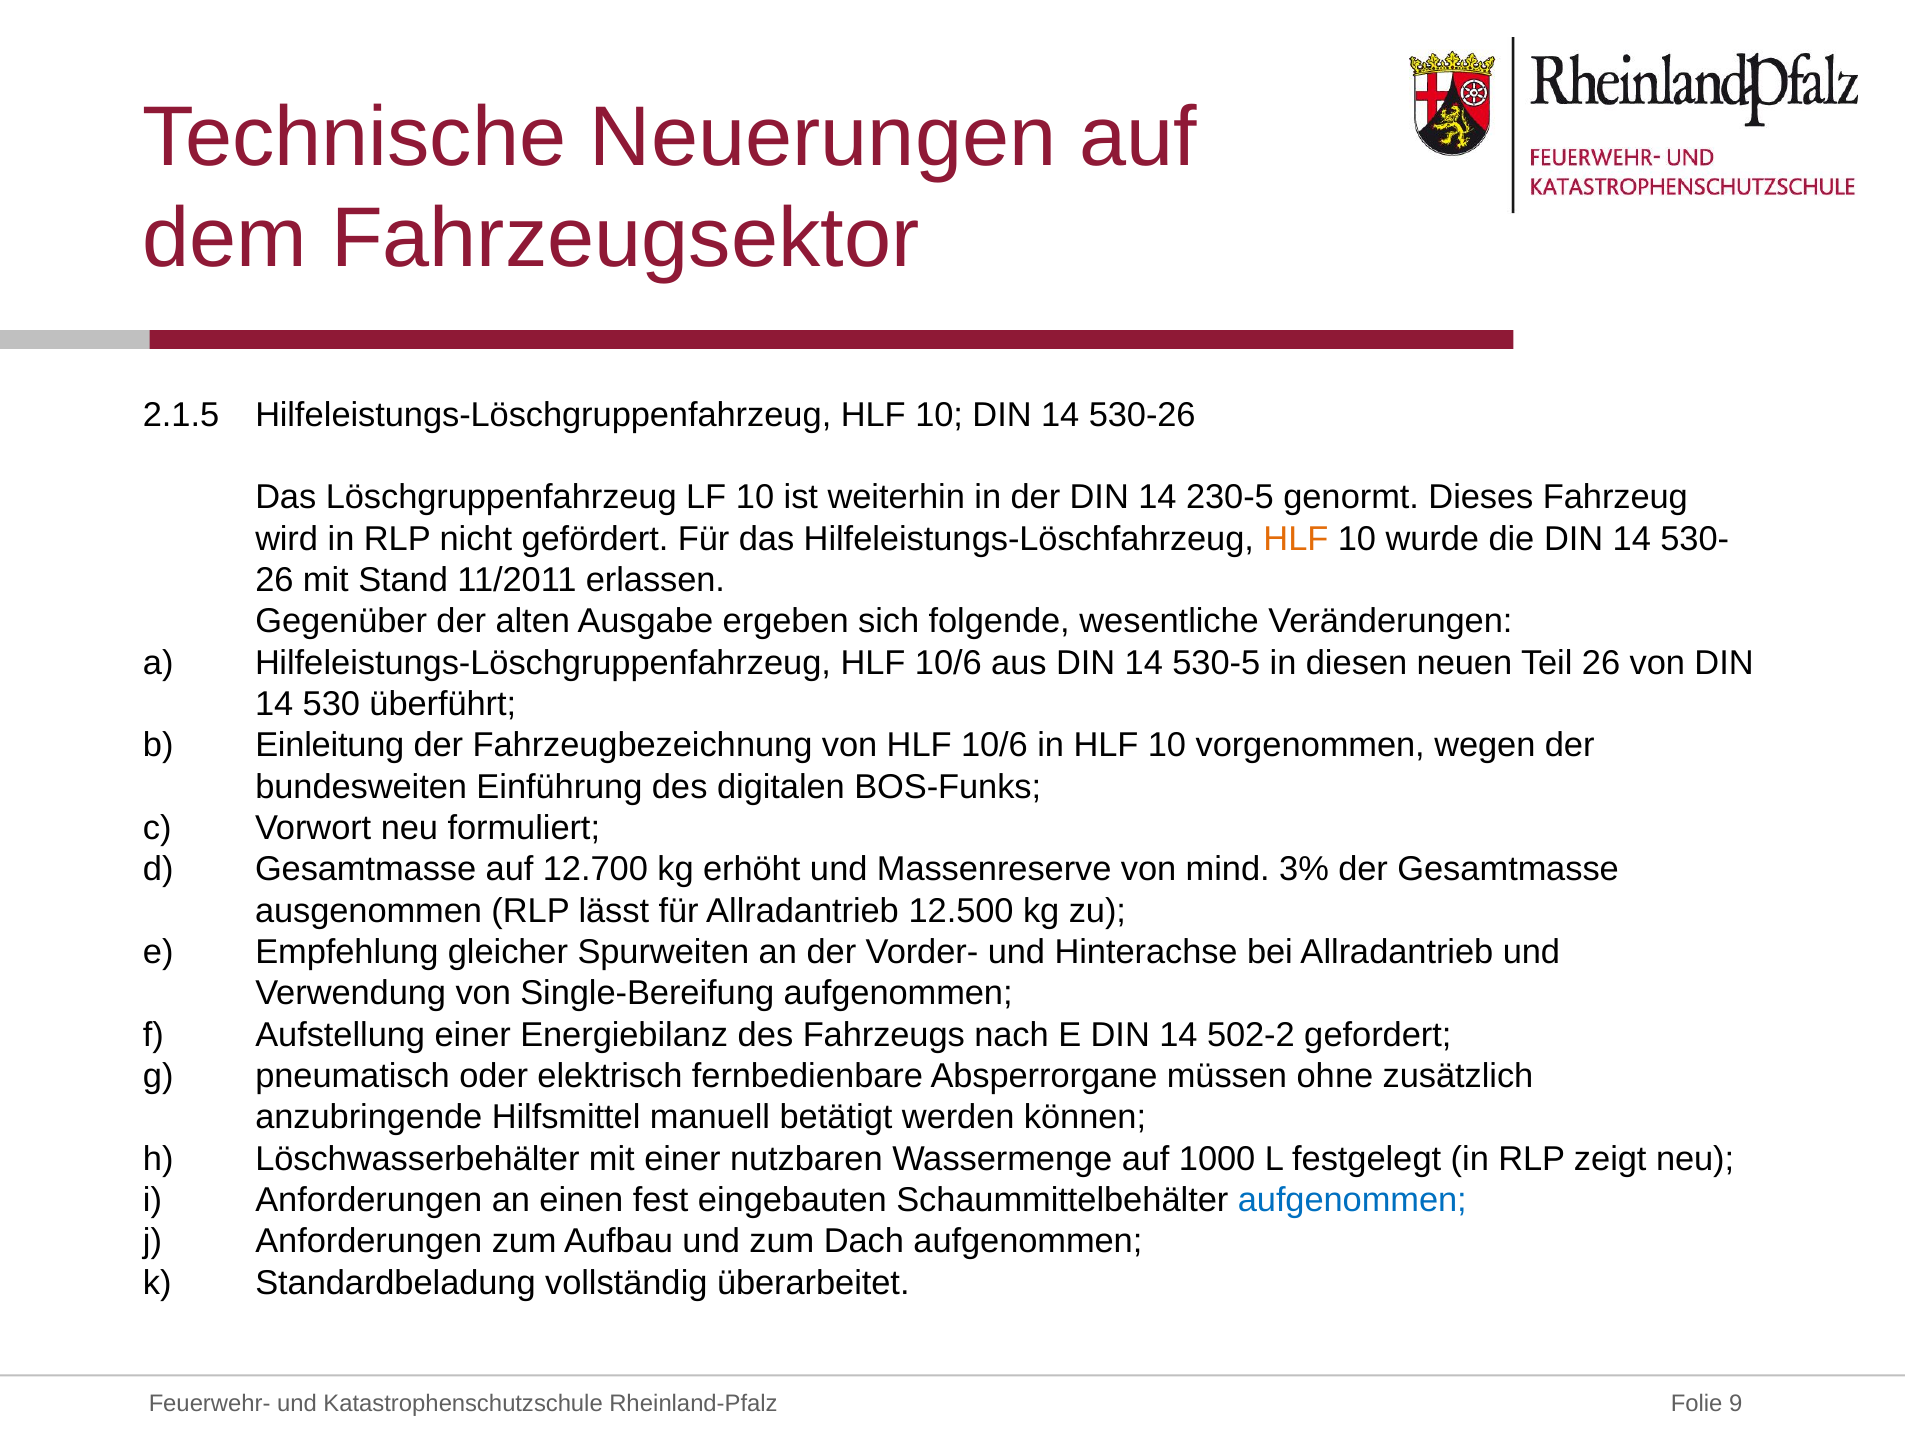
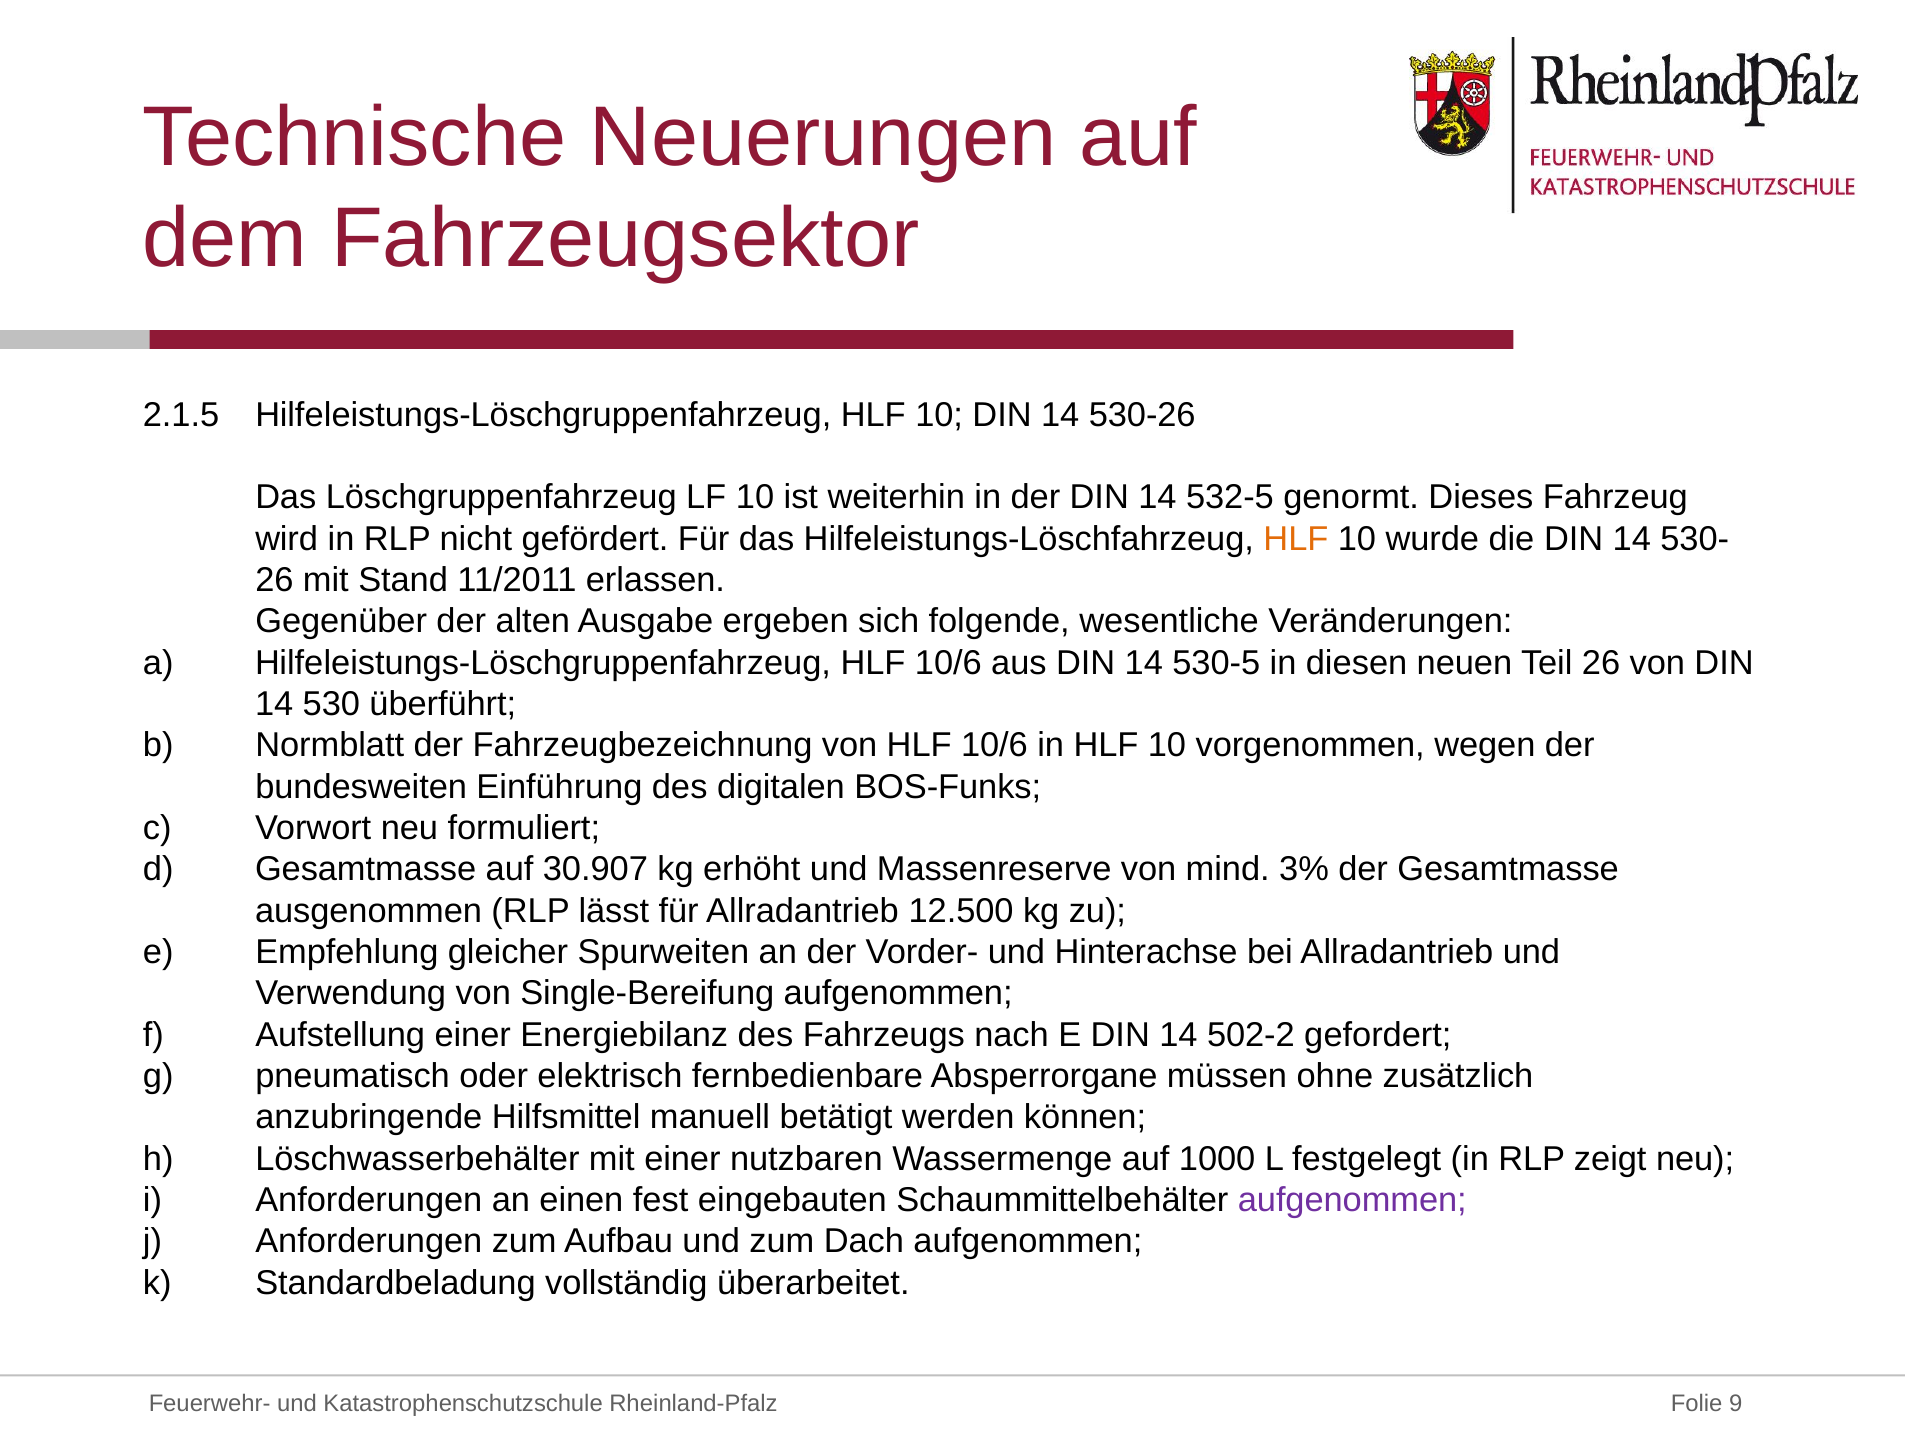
230-5: 230-5 -> 532-5
Einleitung: Einleitung -> Normblatt
12.700: 12.700 -> 30.907
aufgenommen at (1352, 1200) colour: blue -> purple
